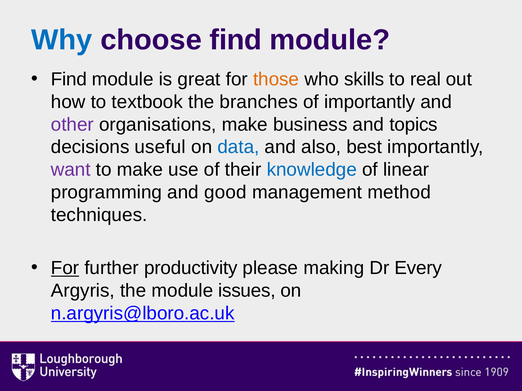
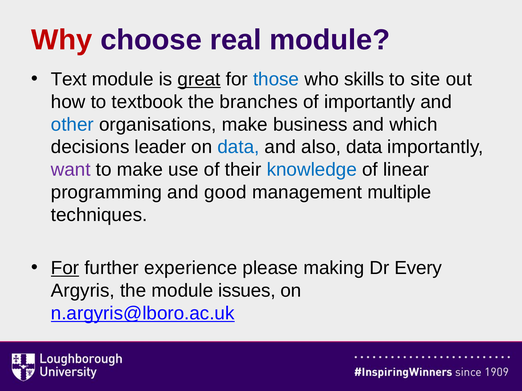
Why colour: blue -> red
choose find: find -> real
Find at (69, 79): Find -> Text
great underline: none -> present
those colour: orange -> blue
real: real -> site
other colour: purple -> blue
topics: topics -> which
useful: useful -> leader
also best: best -> data
method: method -> multiple
productivity: productivity -> experience
